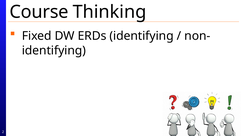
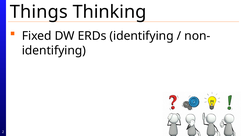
Course: Course -> Things
